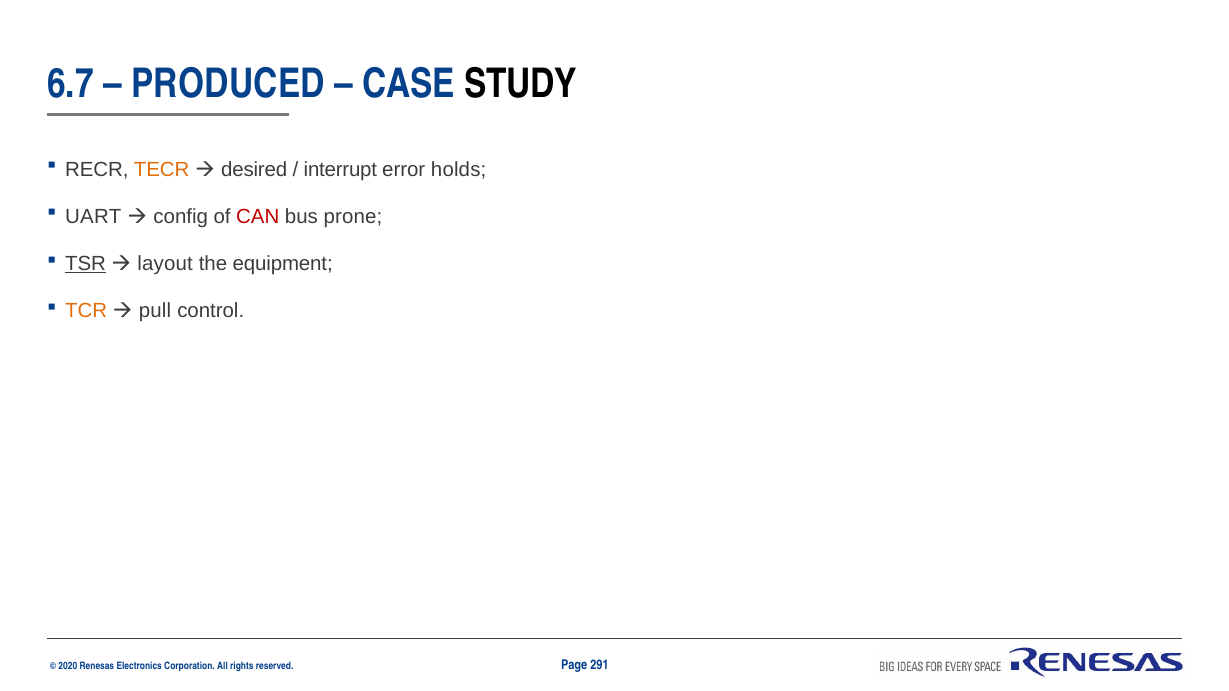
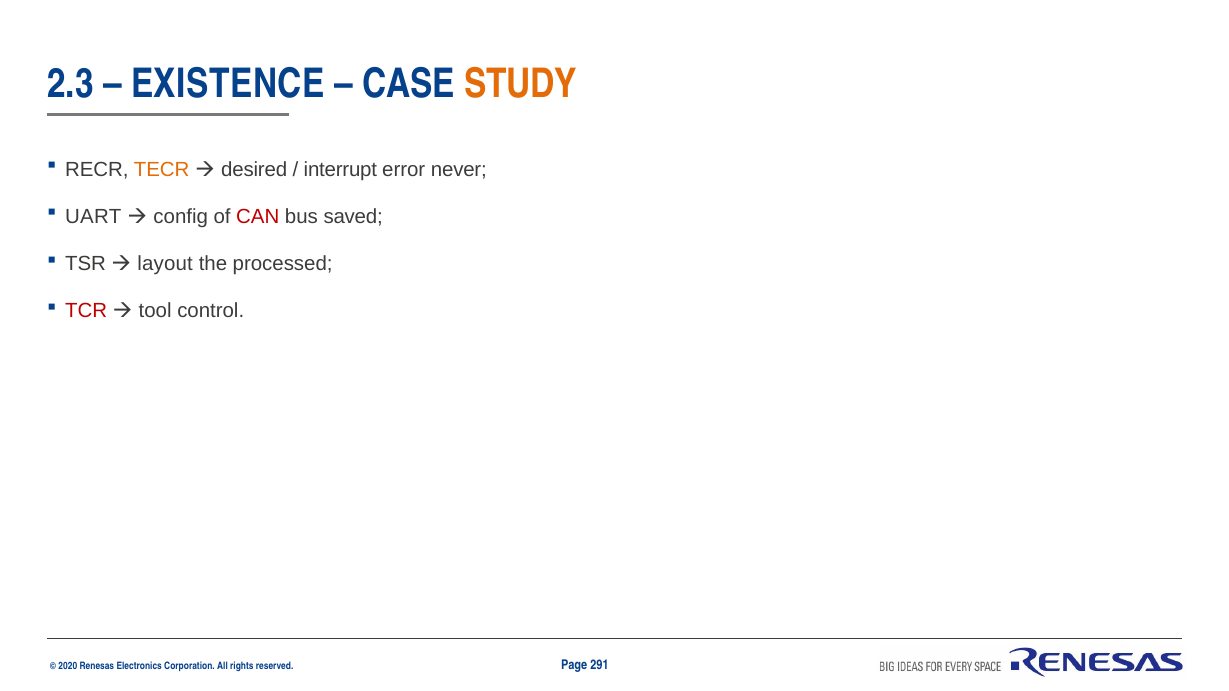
6.7: 6.7 -> 2.3
PRODUCED: PRODUCED -> EXISTENCE
STUDY colour: black -> orange
holds: holds -> never
prone: prone -> saved
TSR underline: present -> none
equipment: equipment -> processed
TCR colour: orange -> red
pull: pull -> tool
